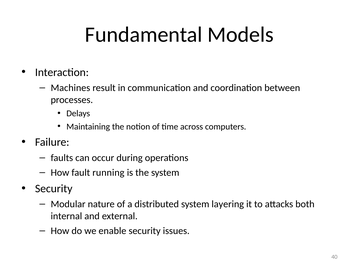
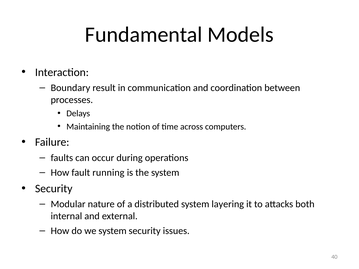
Machines: Machines -> Boundary
we enable: enable -> system
